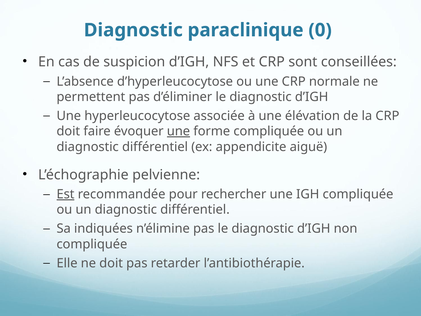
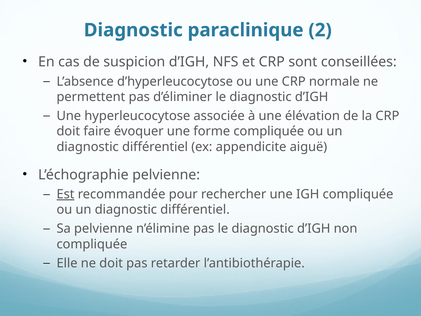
0: 0 -> 2
une at (178, 131) underline: present -> none
Sa indiquées: indiquées -> pelvienne
